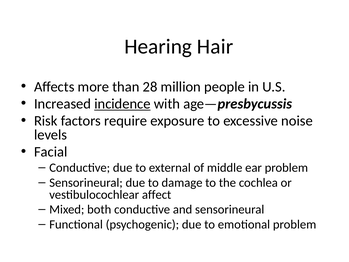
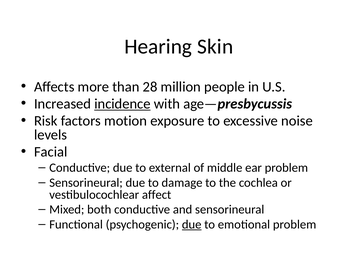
Hair: Hair -> Skin
require: require -> motion
due at (192, 224) underline: none -> present
